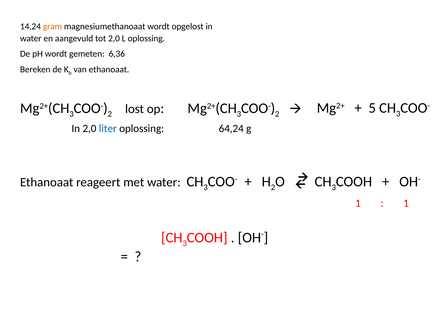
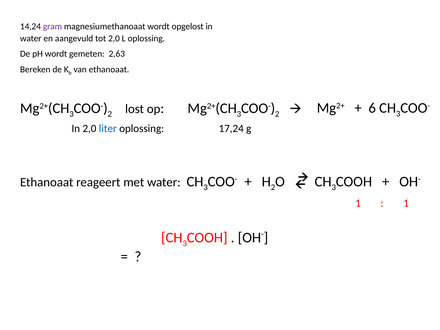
gram colour: orange -> purple
6,36: 6,36 -> 2,63
5: 5 -> 6
64,24: 64,24 -> 17,24
